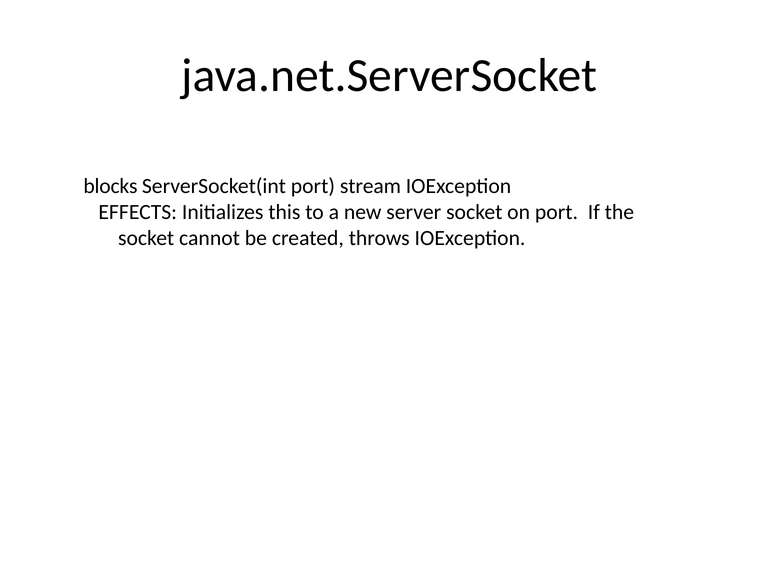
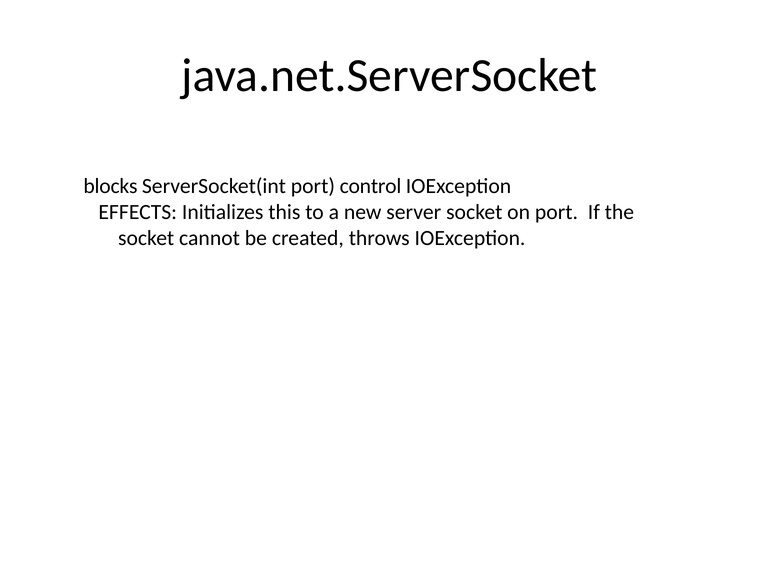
stream: stream -> control
